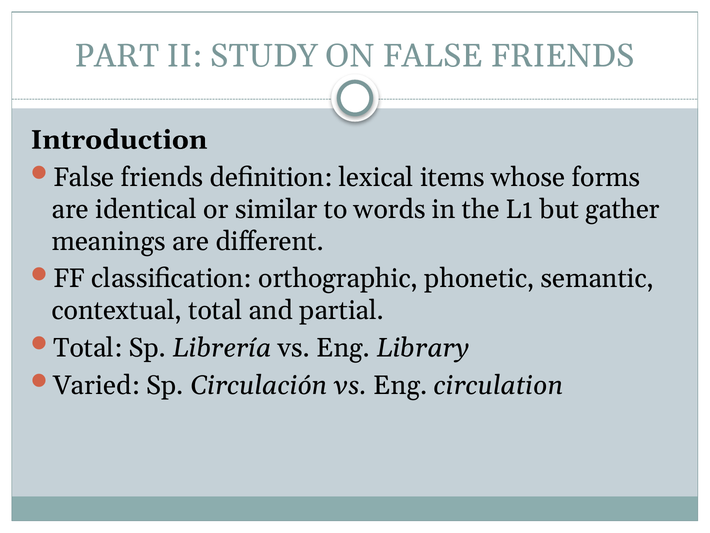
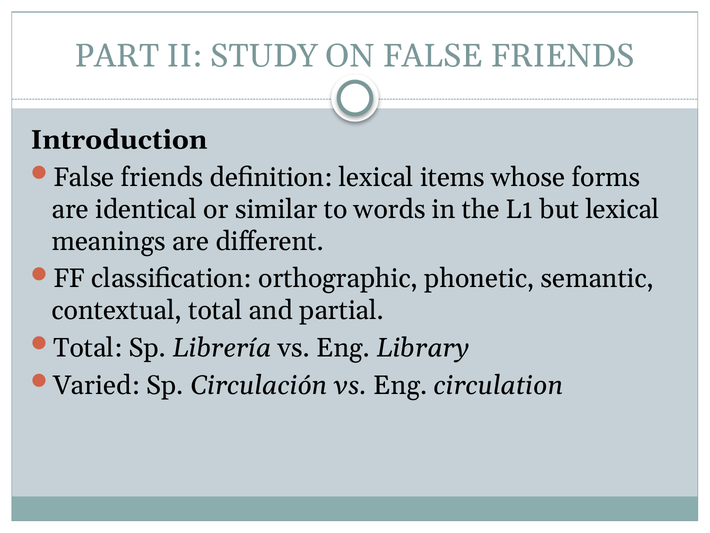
but gather: gather -> lexical
